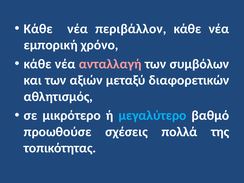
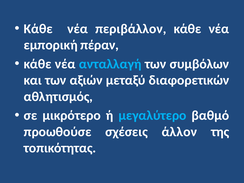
χρόνο: χρόνο -> πέραν
ανταλλαγή colour: pink -> light blue
πολλά: πολλά -> άλλον
